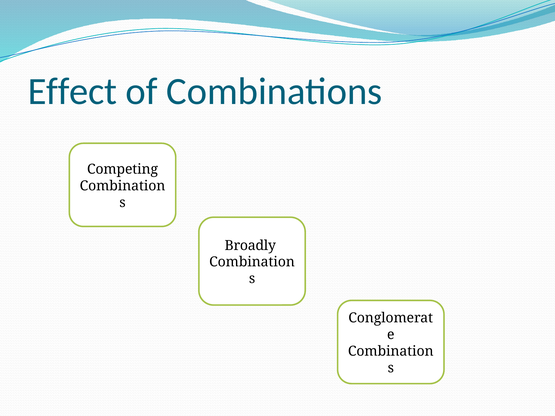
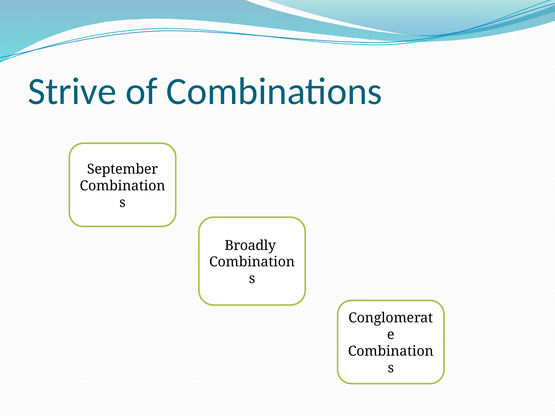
Effect: Effect -> Strive
Competing: Competing -> September
